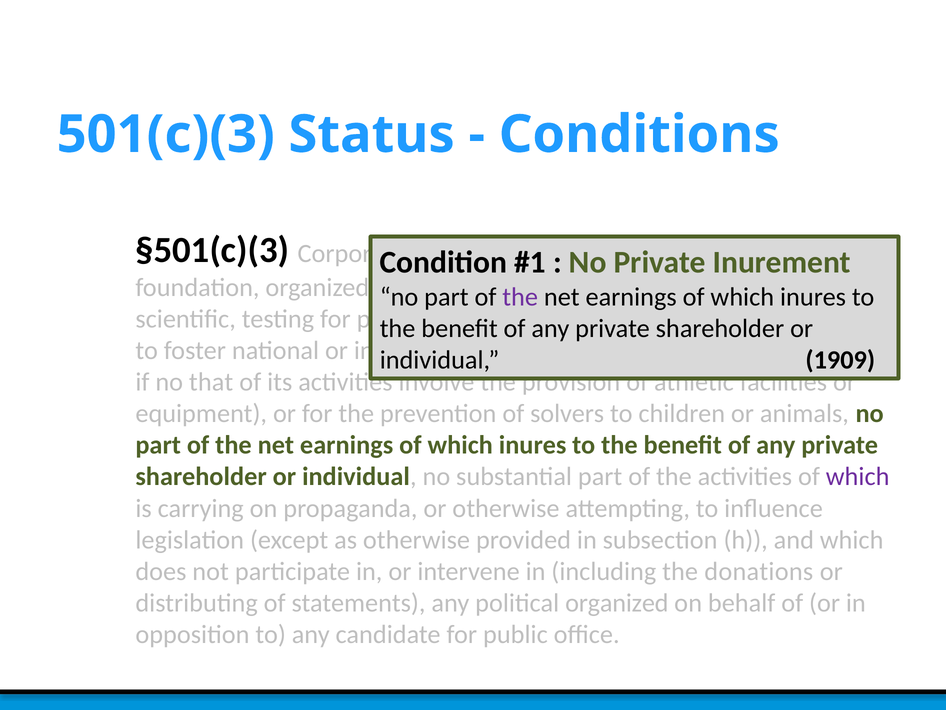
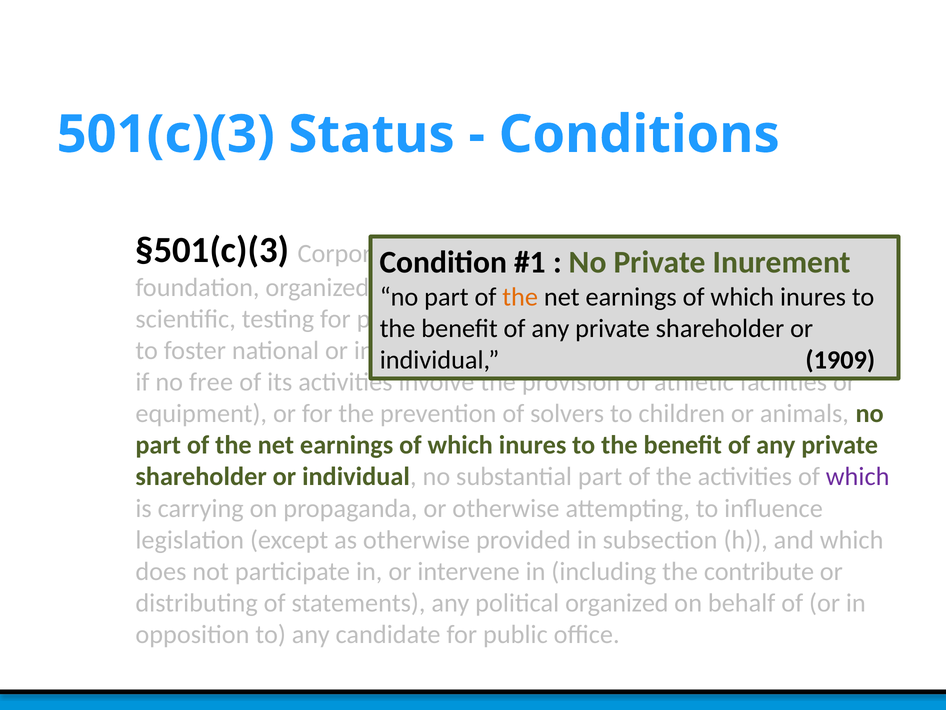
the at (520, 297) colour: purple -> orange
that: that -> free
donations: donations -> contribute
